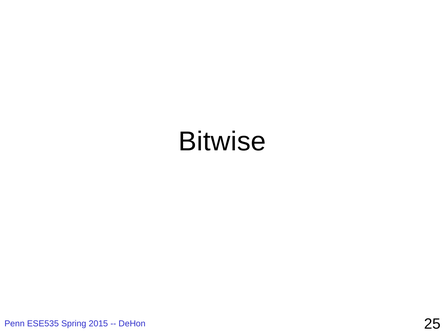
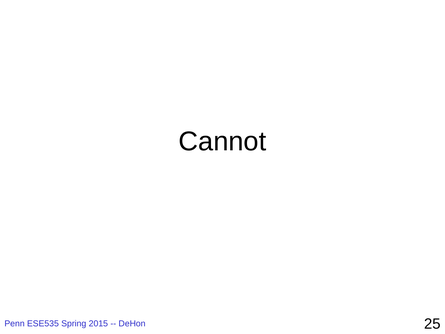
Bitwise: Bitwise -> Cannot
